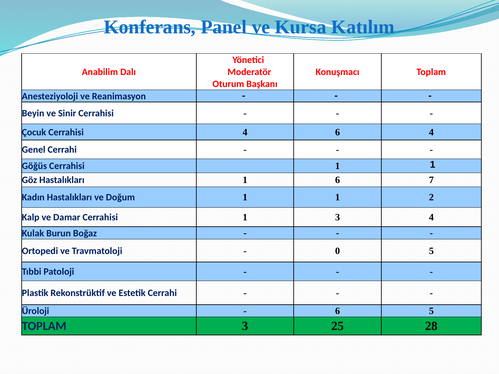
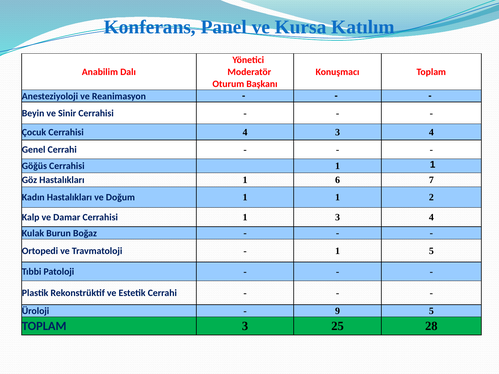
4 6: 6 -> 3
0 at (338, 251): 0 -> 1
6 at (338, 311): 6 -> 9
